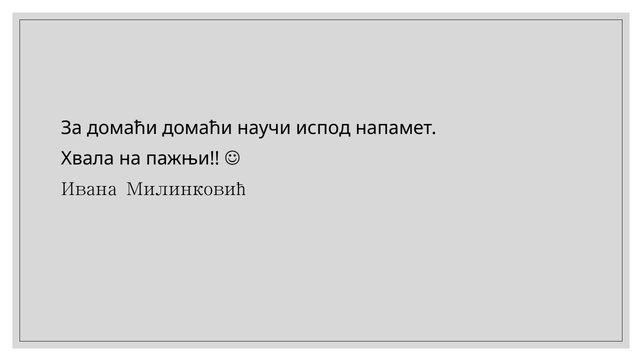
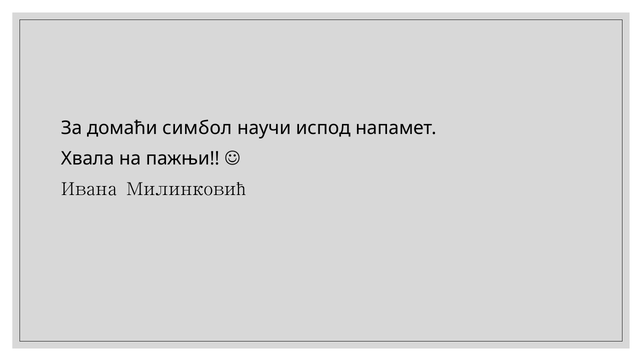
домаћи домаћи: домаћи -> симбол
